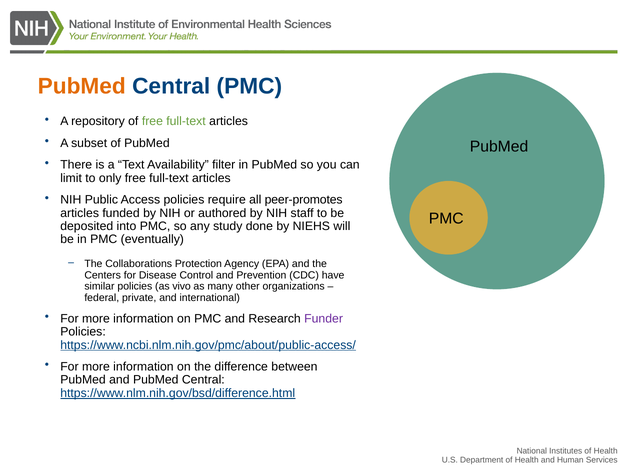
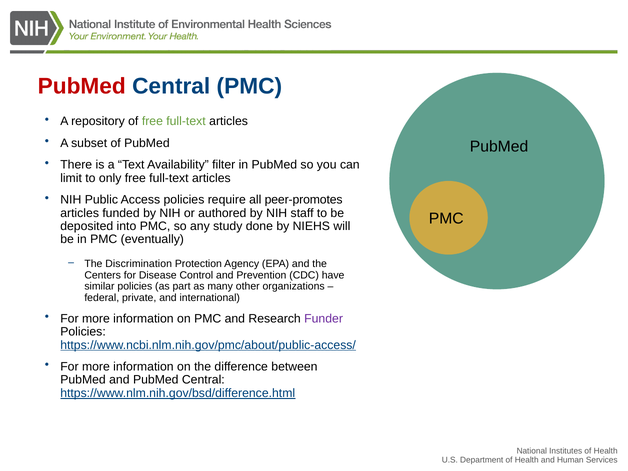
PubMed at (82, 86) colour: orange -> red
Collaborations: Collaborations -> Discrimination
vivo: vivo -> part
